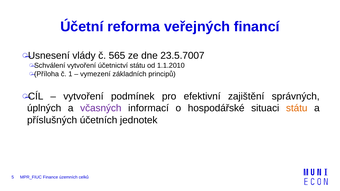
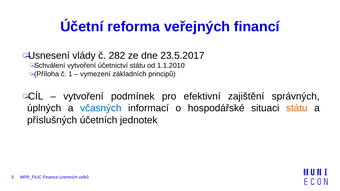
565: 565 -> 282
23.5.7007: 23.5.7007 -> 23.5.2017
včasných colour: purple -> blue
